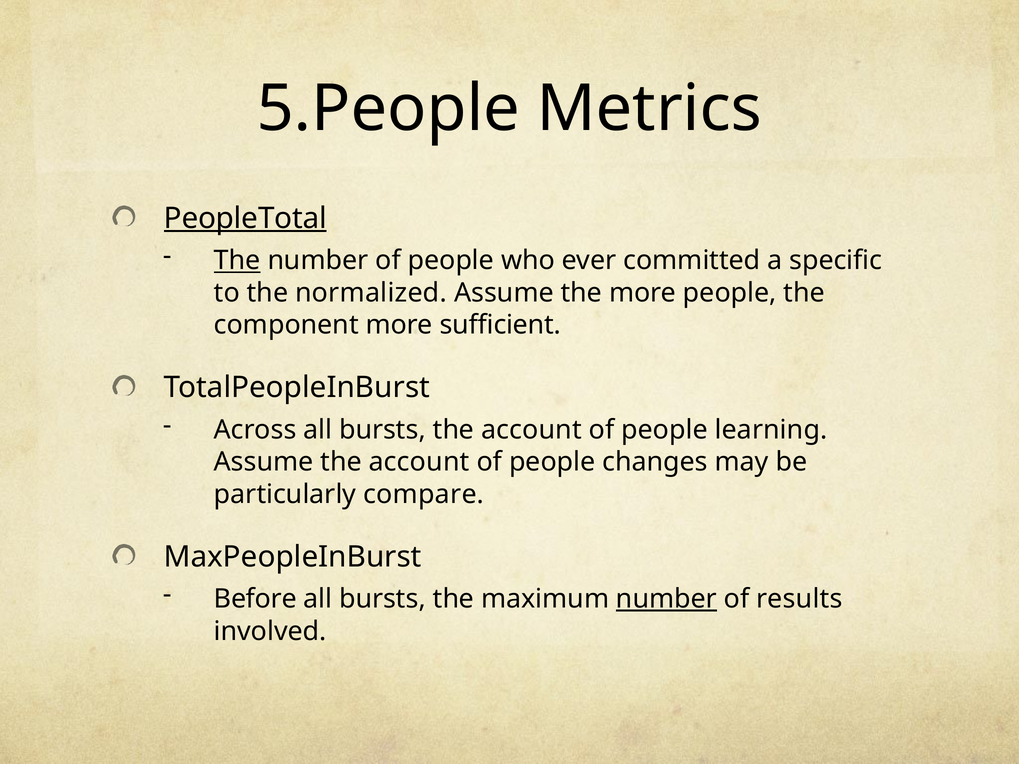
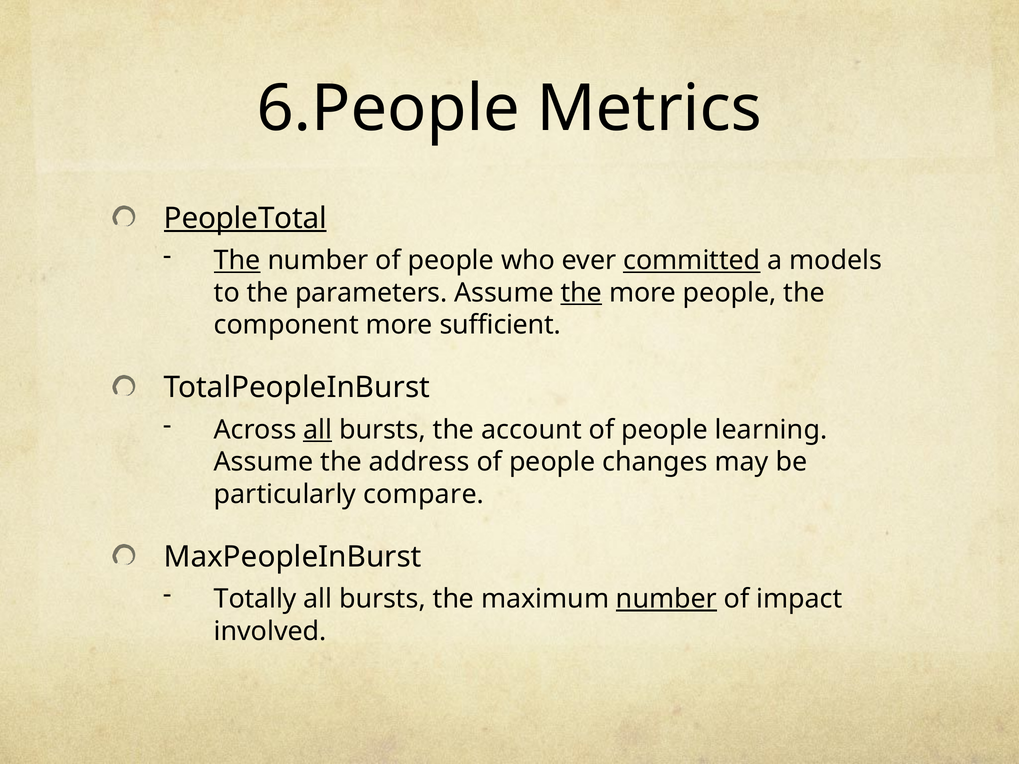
5.People: 5.People -> 6.People
committed underline: none -> present
specific: specific -> models
normalized: normalized -> parameters
the at (581, 293) underline: none -> present
all at (318, 430) underline: none -> present
Assume the account: account -> address
Before: Before -> Totally
results: results -> impact
